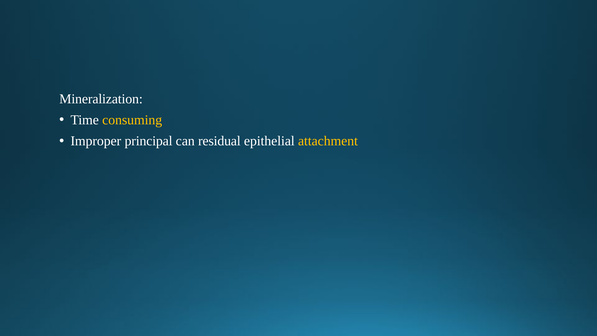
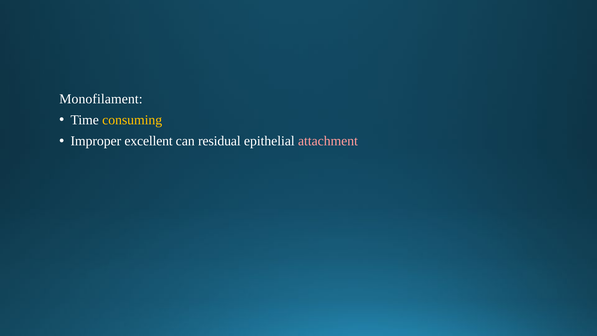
Mineralization: Mineralization -> Monofilament
principal: principal -> excellent
attachment colour: yellow -> pink
